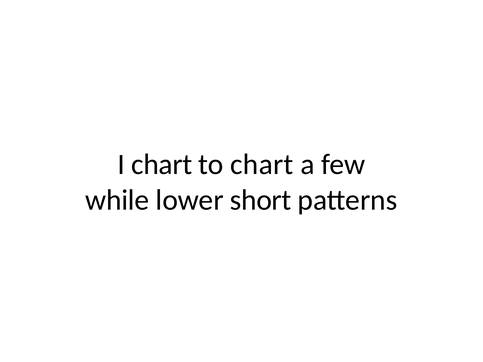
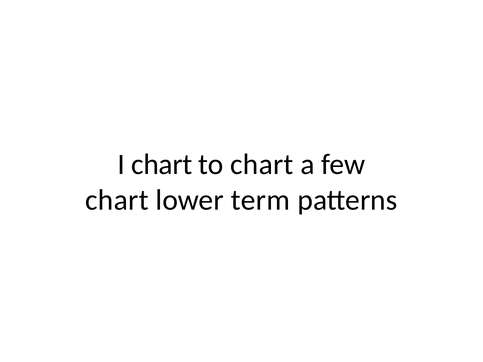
while at (117, 200): while -> chart
short: short -> term
